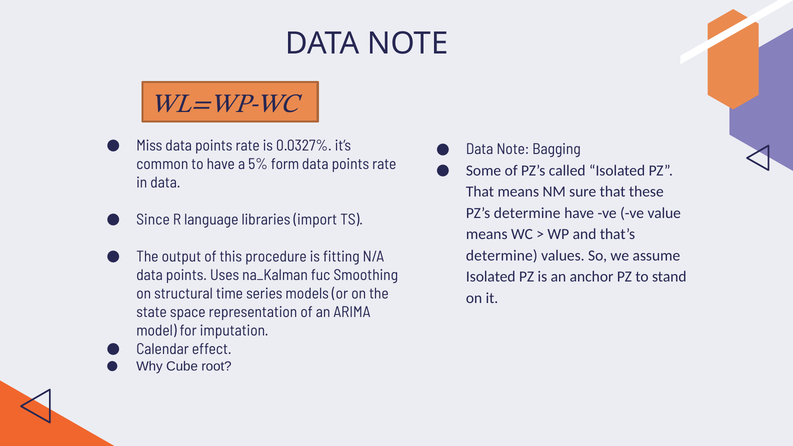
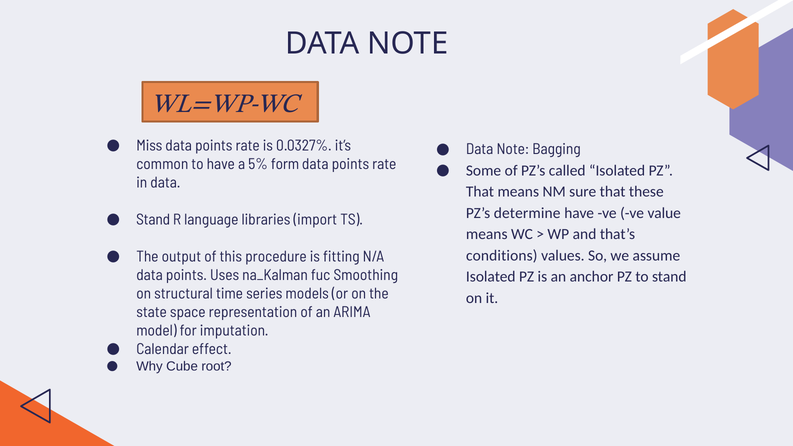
Since at (153, 220): Since -> Stand
determine at (502, 256): determine -> conditions
